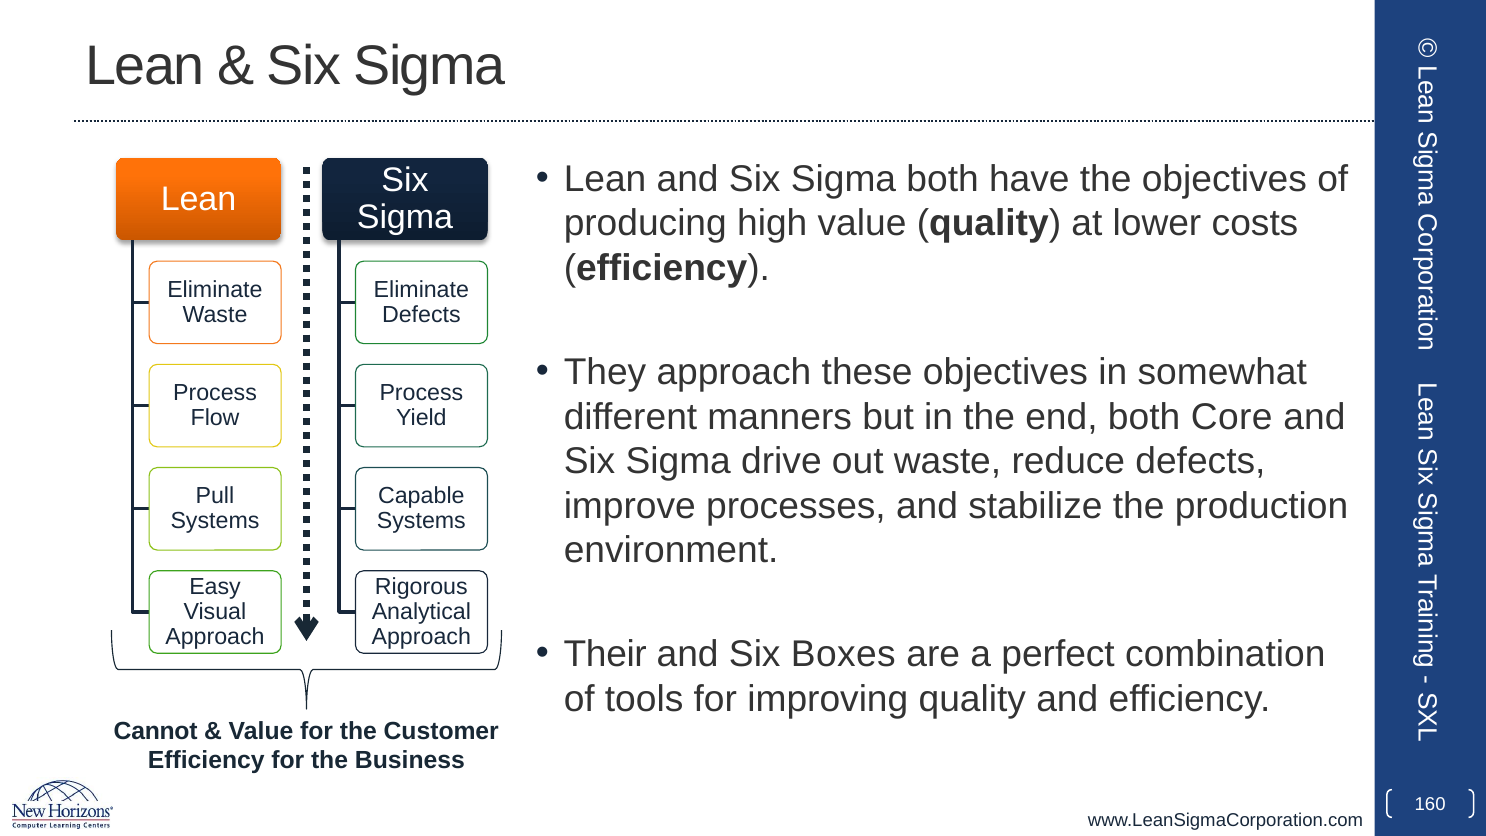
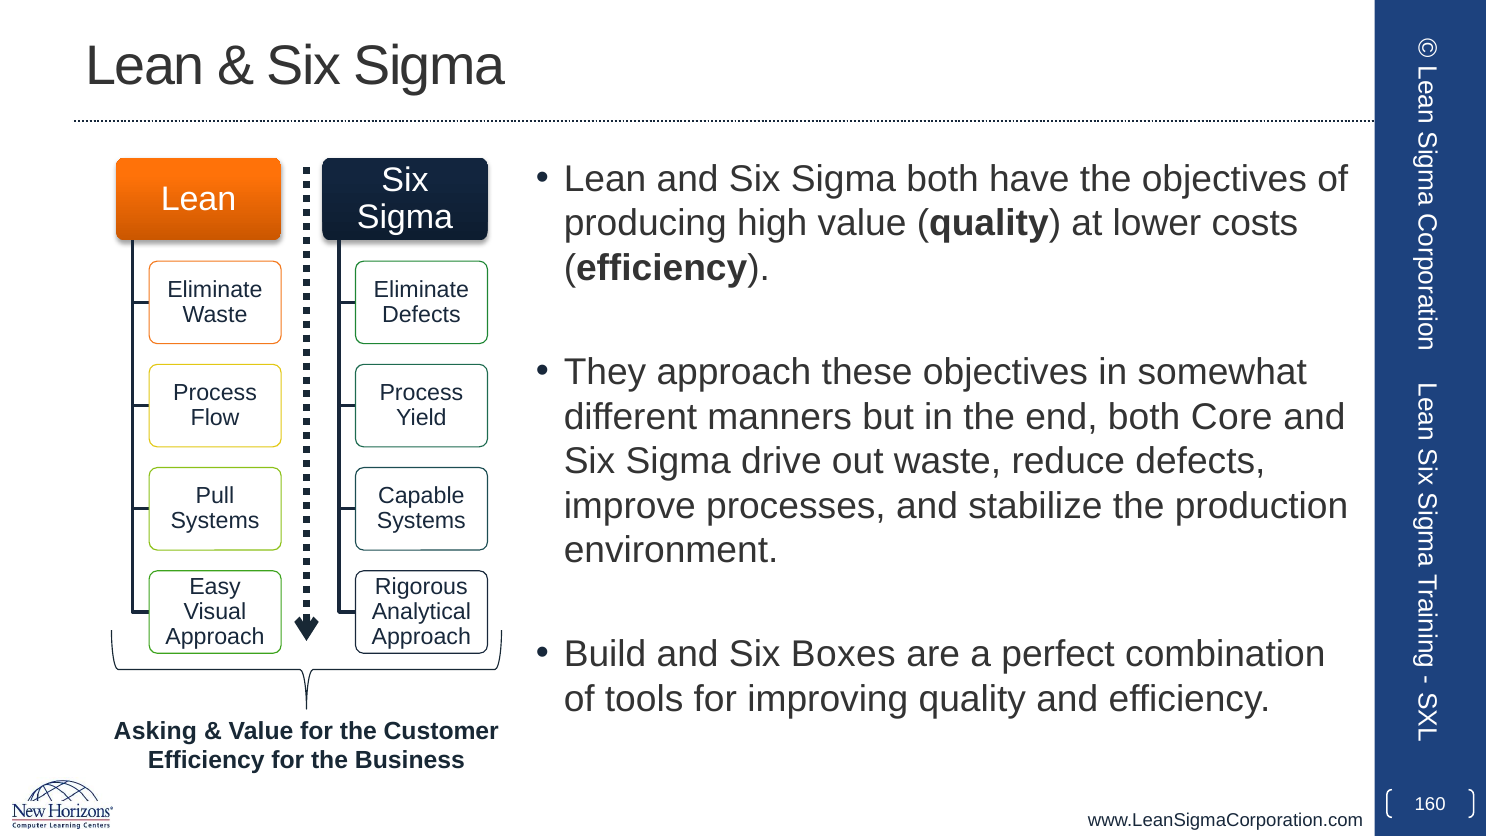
Their: Their -> Build
Cannot: Cannot -> Asking
